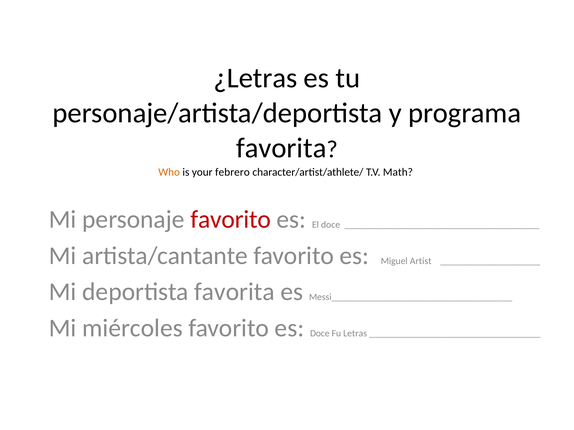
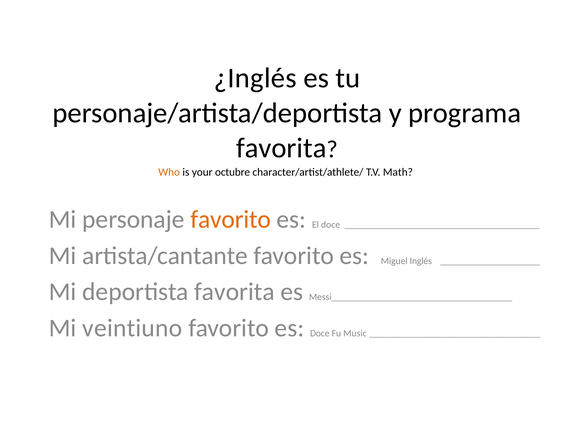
¿Letras: ¿Letras -> ¿Inglés
febrero: febrero -> octubre
favorito at (231, 220) colour: red -> orange
Artist: Artist -> Inglés
miércoles: miércoles -> veintiuno
Letras: Letras -> Music
